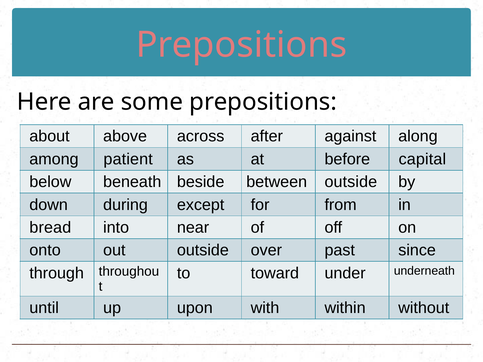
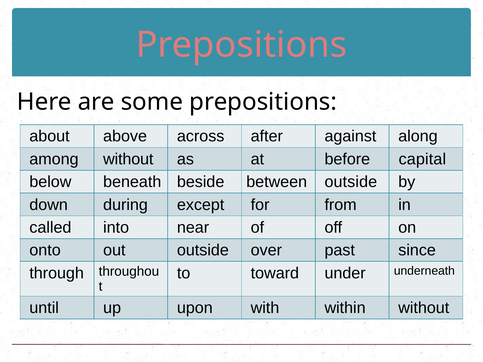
among patient: patient -> without
bread: bread -> called
